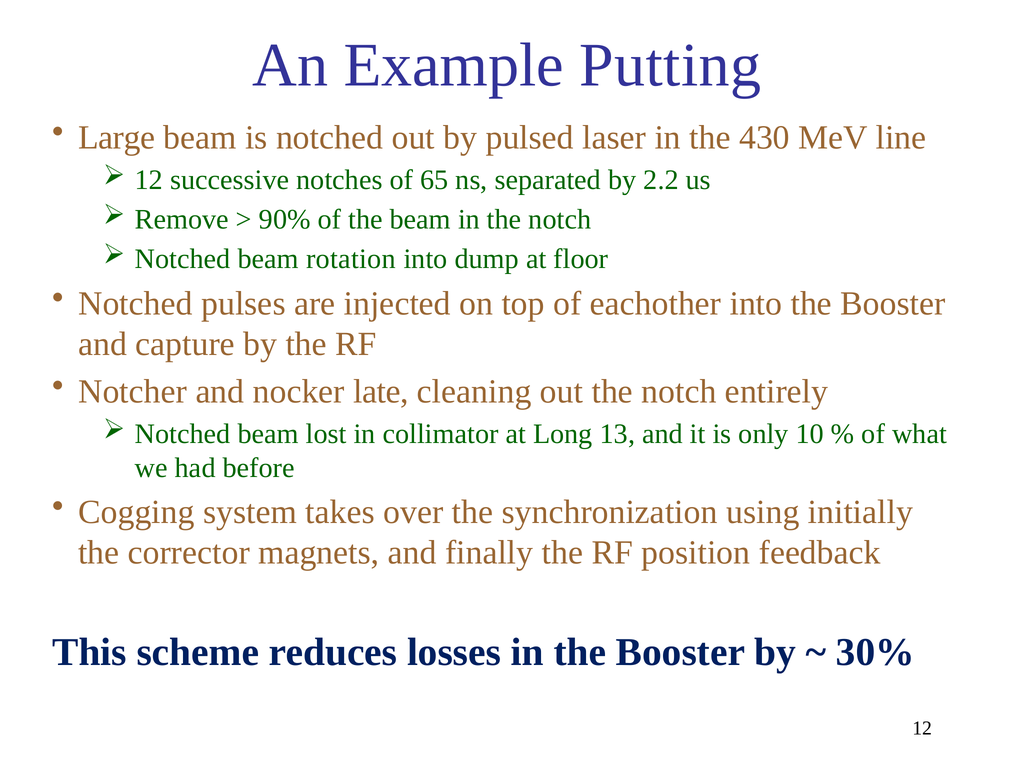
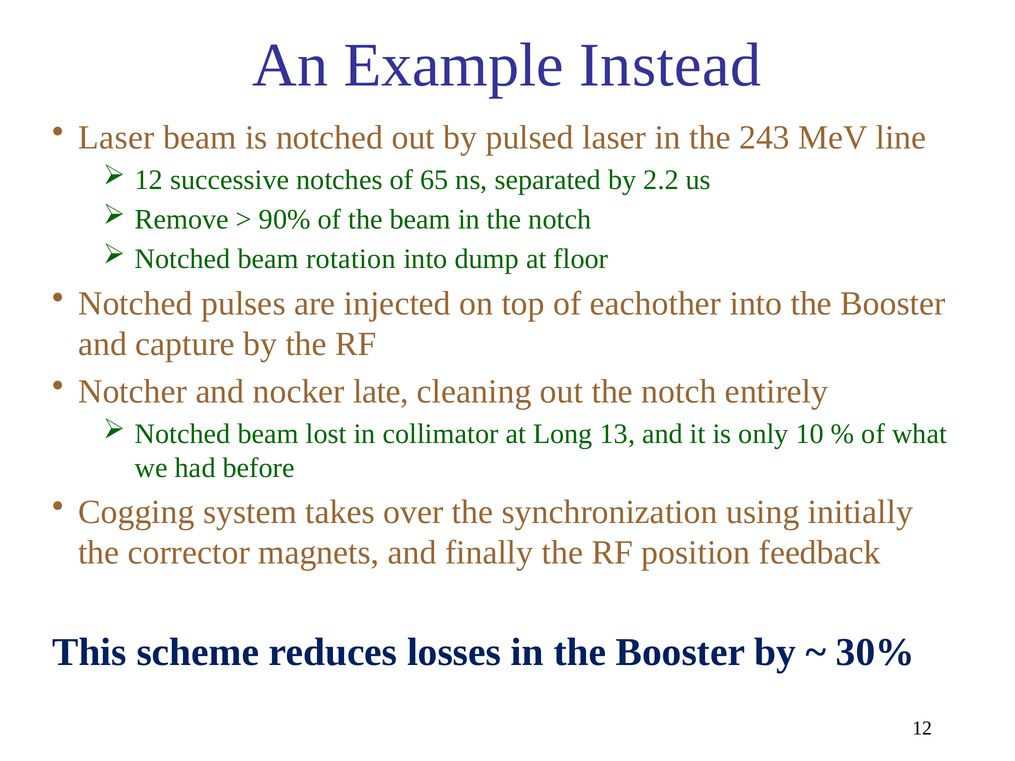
Putting: Putting -> Instead
Large at (117, 138): Large -> Laser
430: 430 -> 243
